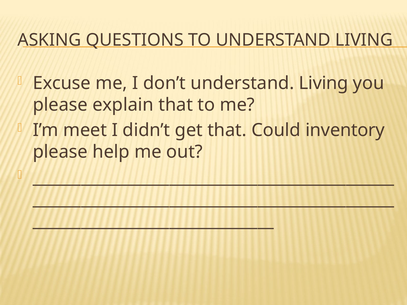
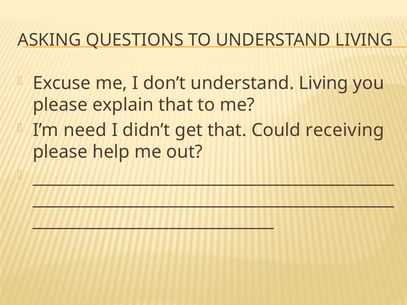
meet: meet -> need
inventory: inventory -> receiving
